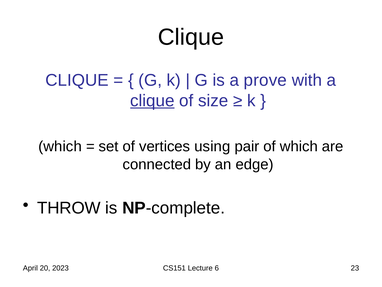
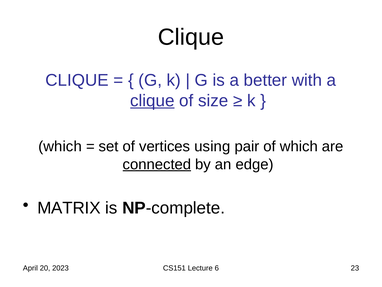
prove: prove -> better
connected underline: none -> present
THROW: THROW -> MATRIX
